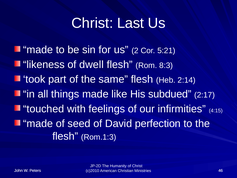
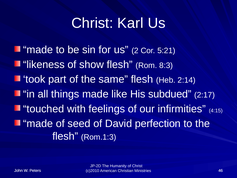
Last: Last -> Karl
dwell: dwell -> show
